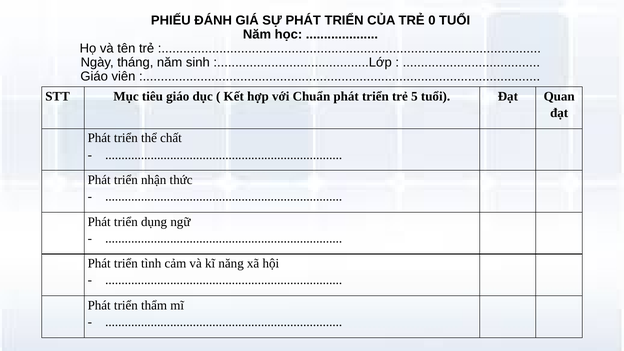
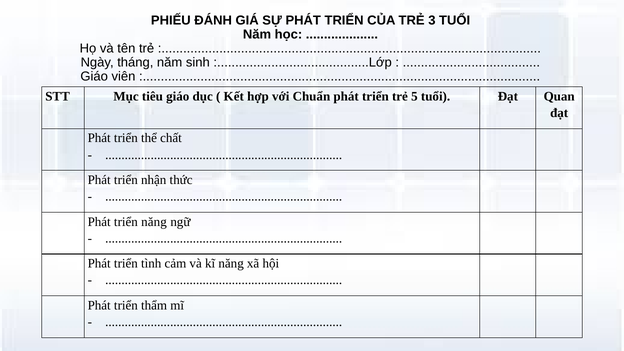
0: 0 -> 3
triển dụng: dụng -> năng
